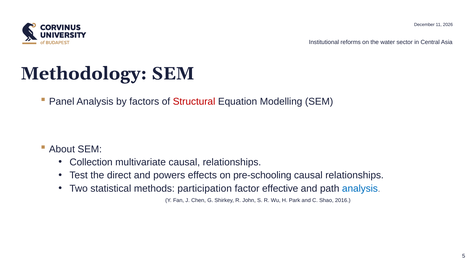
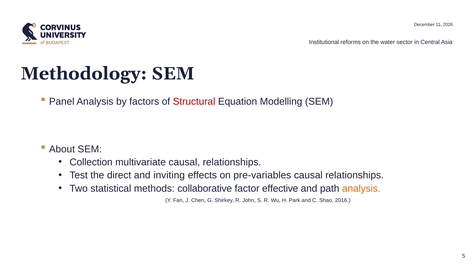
powers: powers -> inviting
pre-schooling: pre-schooling -> pre-variables
participation: participation -> collaborative
analysis at (360, 189) colour: blue -> orange
